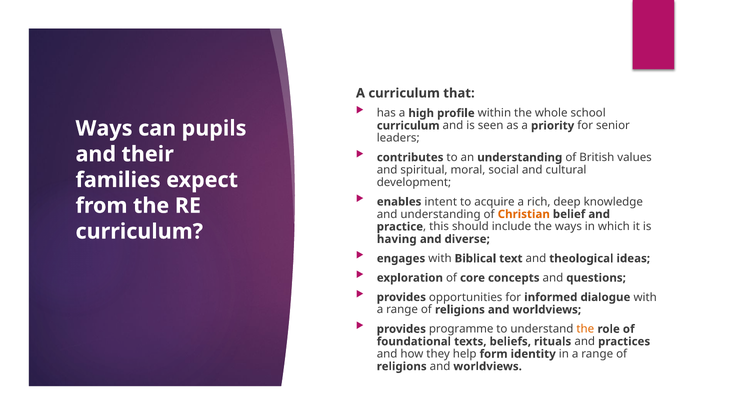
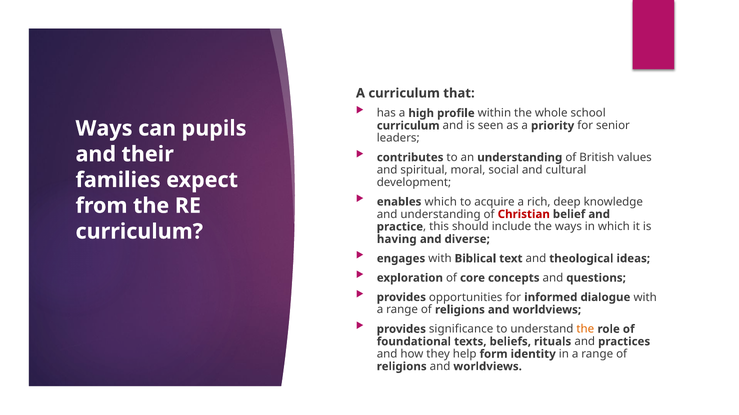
enables intent: intent -> which
Christian colour: orange -> red
programme: programme -> significance
